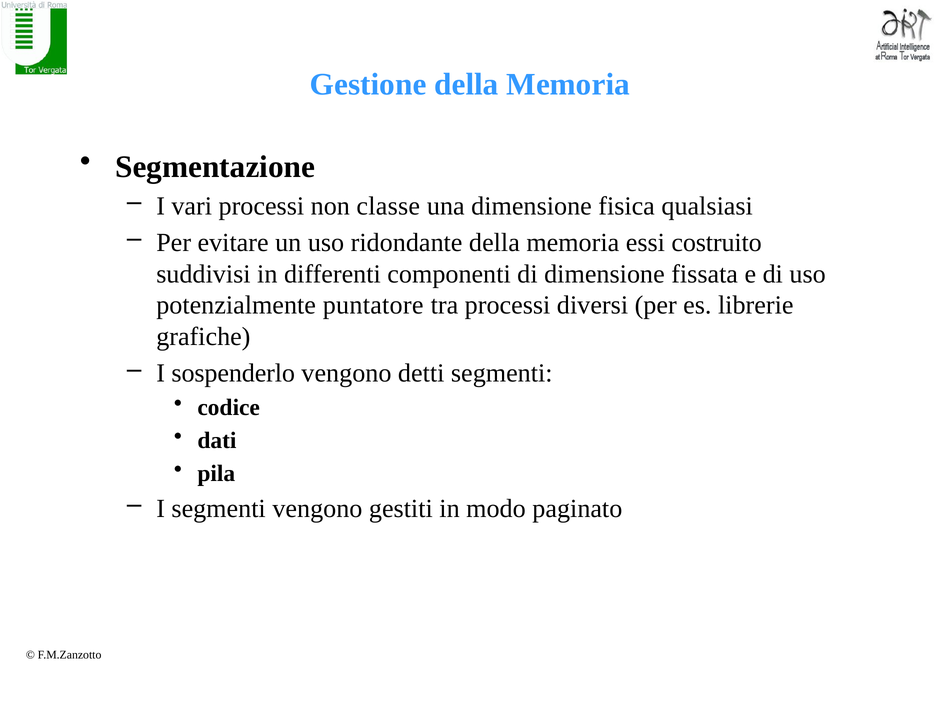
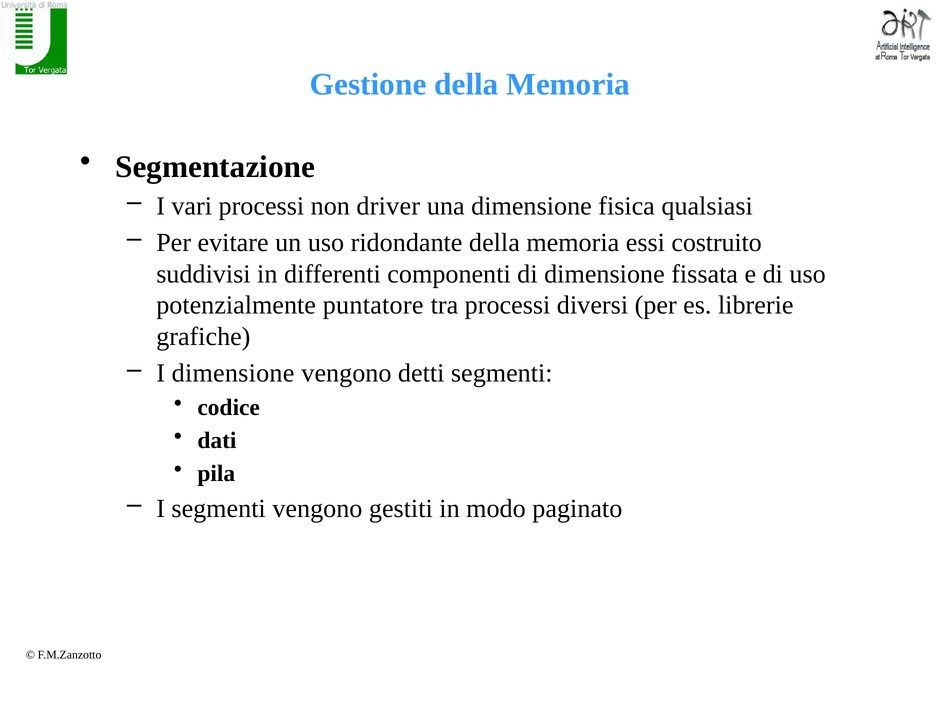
classe: classe -> driver
I sospenderlo: sospenderlo -> dimensione
